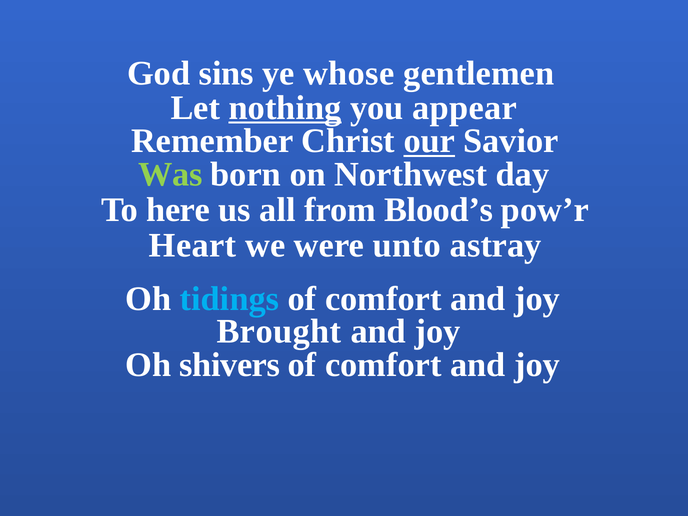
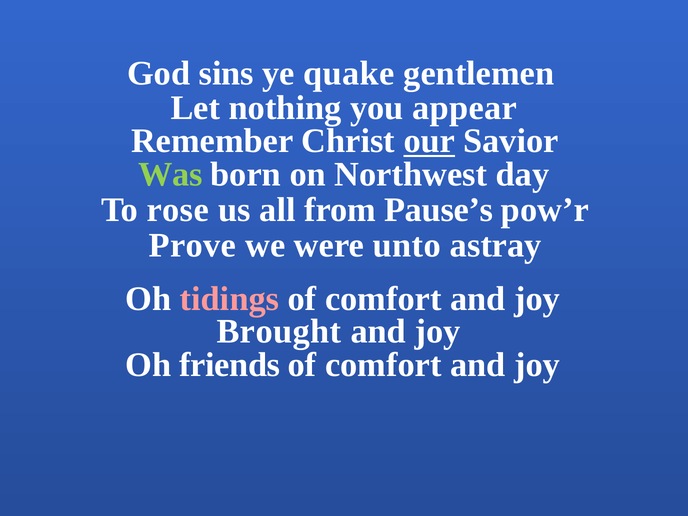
whose: whose -> quake
nothing underline: present -> none
here: here -> rose
Blood’s: Blood’s -> Pause’s
Heart: Heart -> Prove
tidings colour: light blue -> pink
shivers: shivers -> friends
